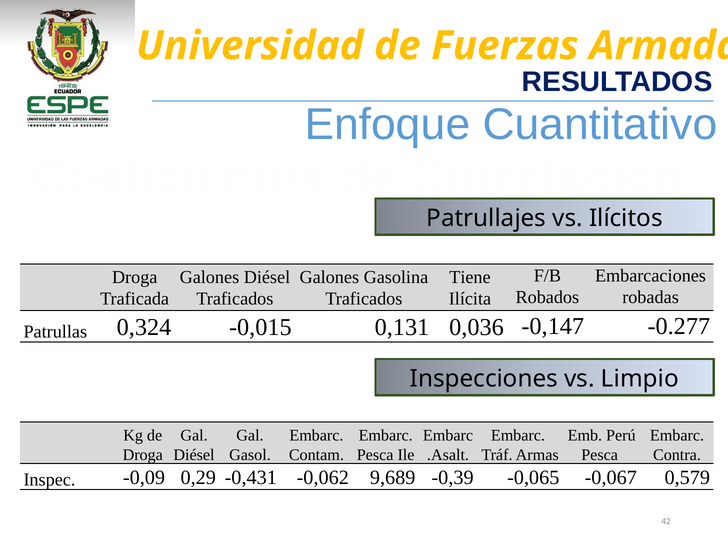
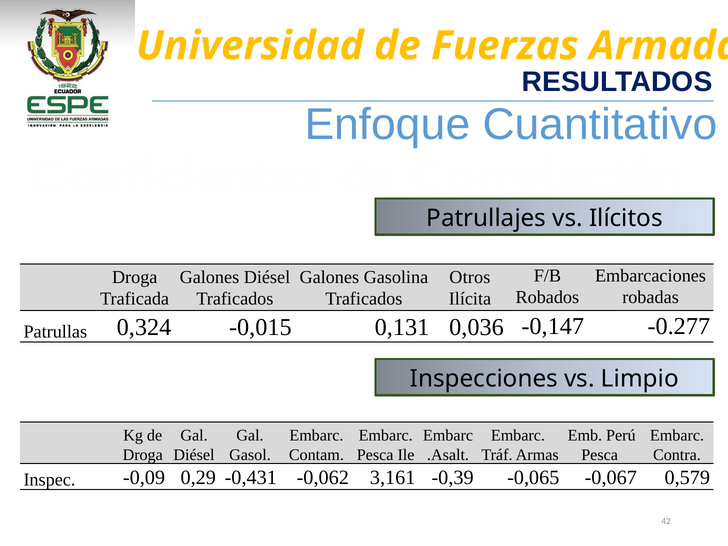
Tiene: Tiene -> Otros
9,689: 9,689 -> 3,161
